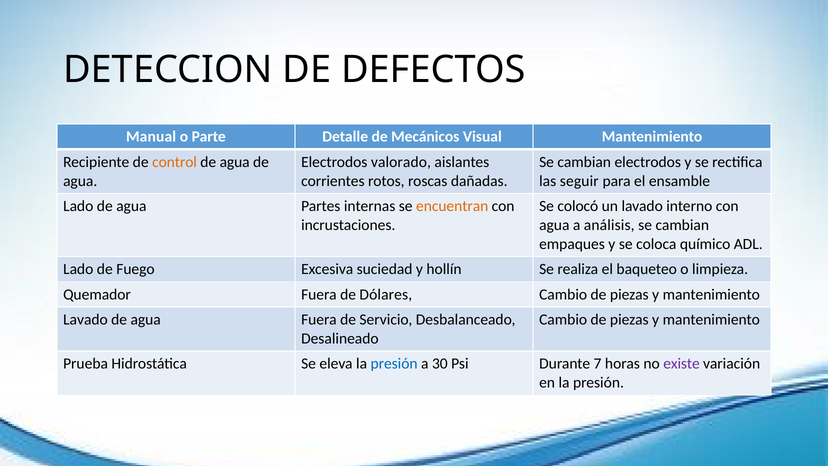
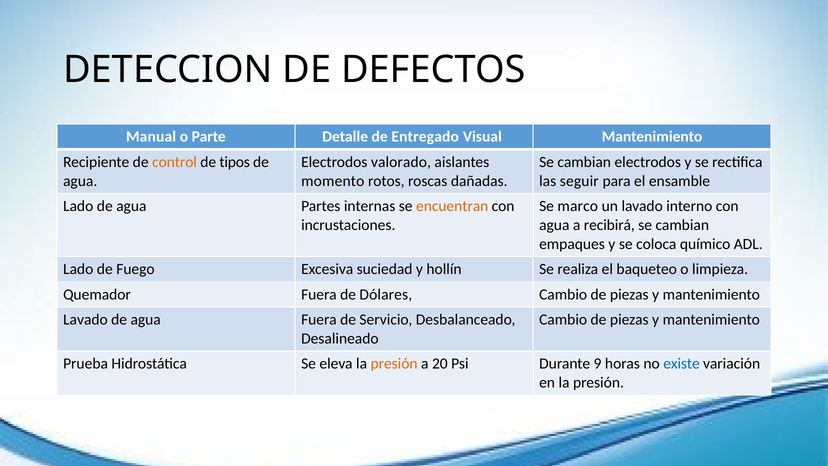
Mecánicos: Mecánicos -> Entregado
agua at (235, 162): agua -> tipos
corrientes: corrientes -> momento
colocó: colocó -> marco
análisis: análisis -> recibirá
presión at (394, 364) colour: blue -> orange
30: 30 -> 20
7: 7 -> 9
existe colour: purple -> blue
